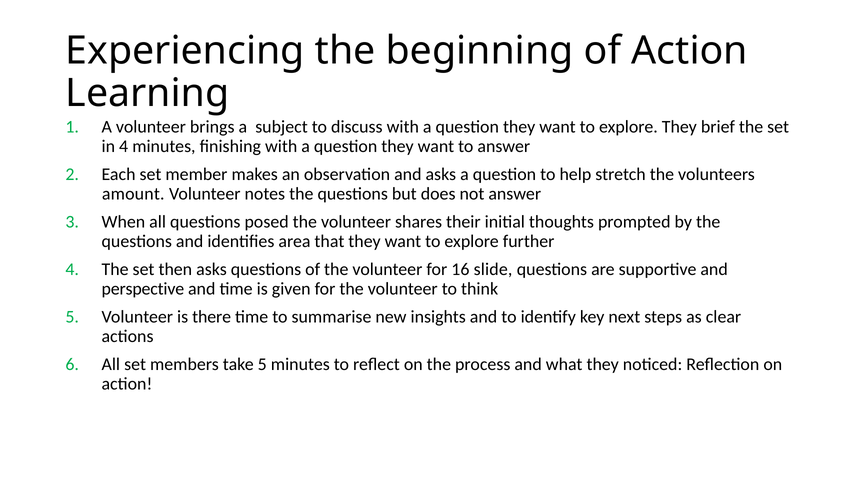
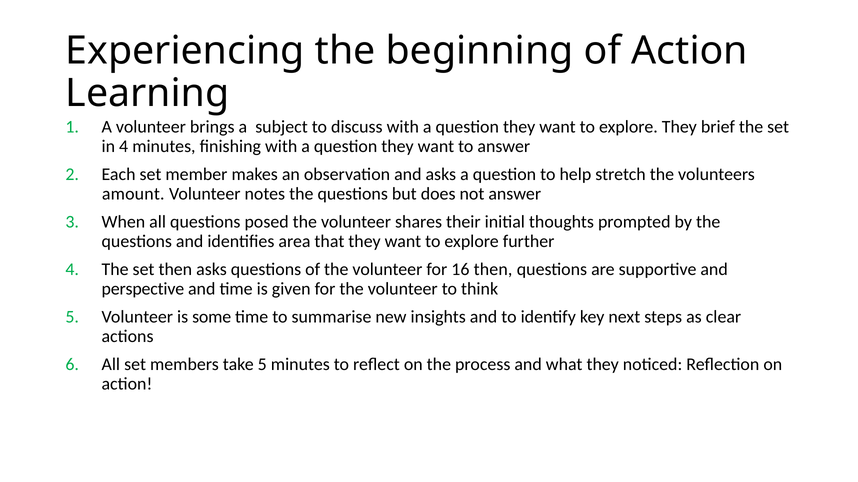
16 slide: slide -> then
there: there -> some
